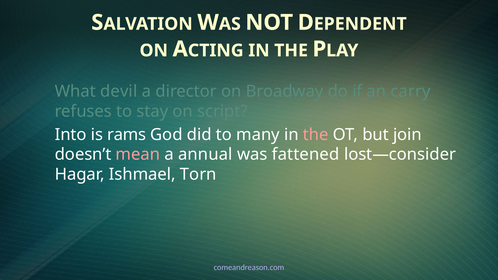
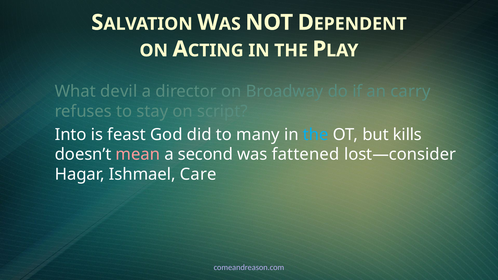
rams: rams -> feast
the at (316, 135) colour: pink -> light blue
join: join -> kills
annual: annual -> second
Torn: Torn -> Care
